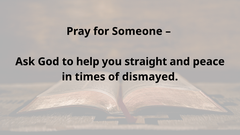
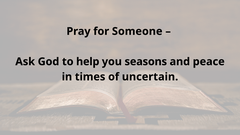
straight: straight -> seasons
dismayed: dismayed -> uncertain
